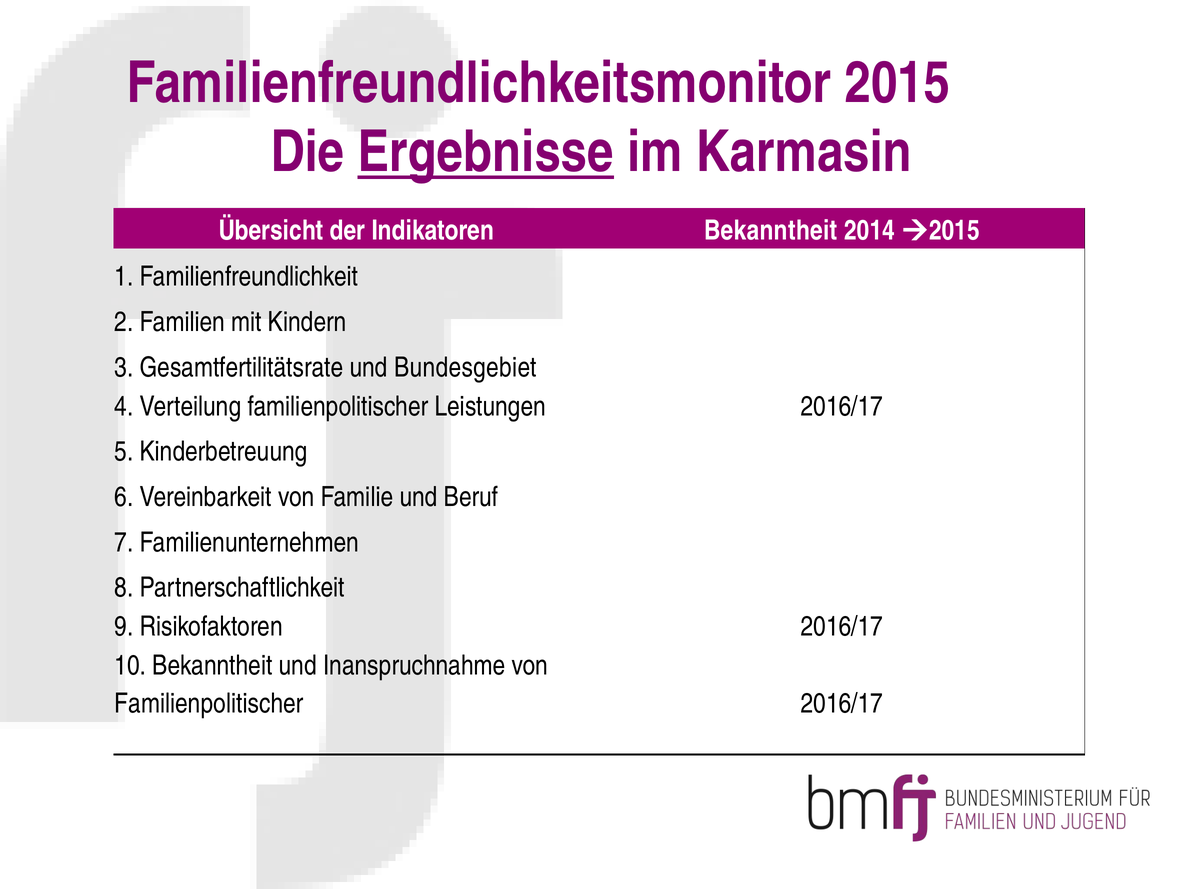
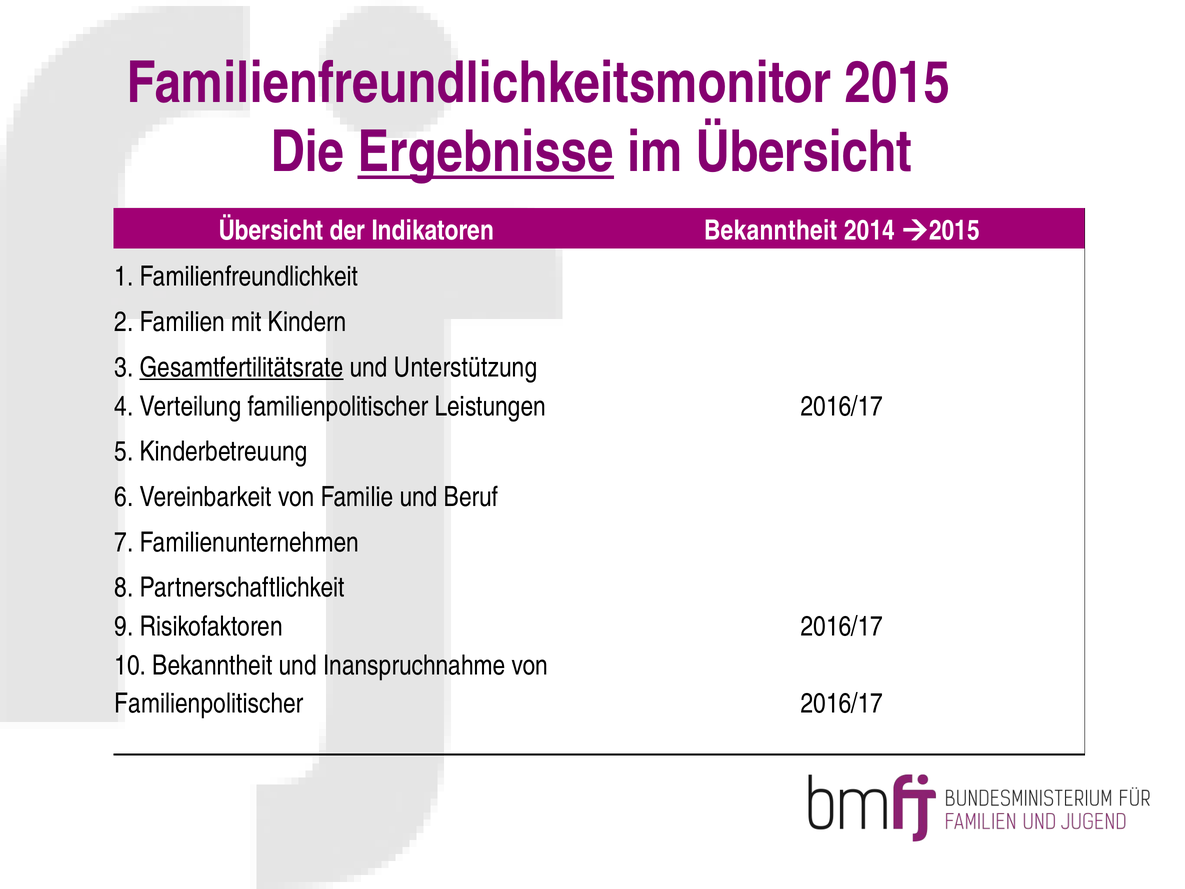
im Karmasin: Karmasin -> Übersicht
Gesamtfertilitätsrate underline: none -> present
Bundesgebiet: Bundesgebiet -> Unterstützung
